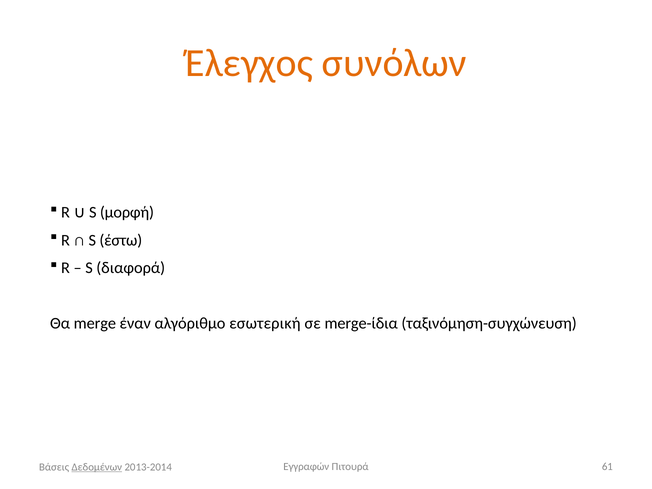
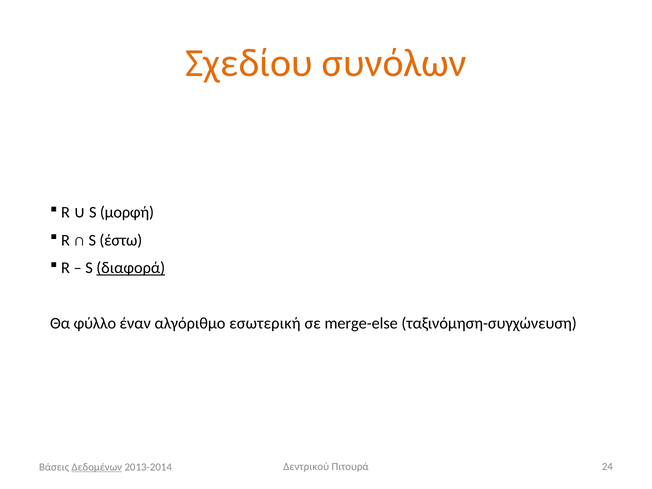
Έλεγχος: Έλεγχος -> Σχεδίου
διαφορά underline: none -> present
merge: merge -> φύλλο
merge-ίδια: merge-ίδια -> merge-else
Εγγραφών: Εγγραφών -> Δεντρικού
61: 61 -> 24
